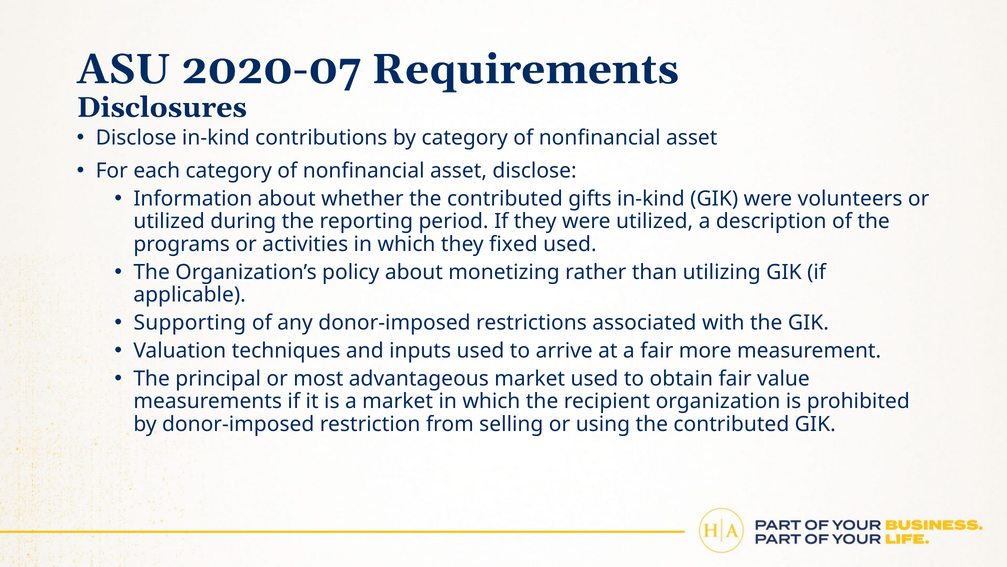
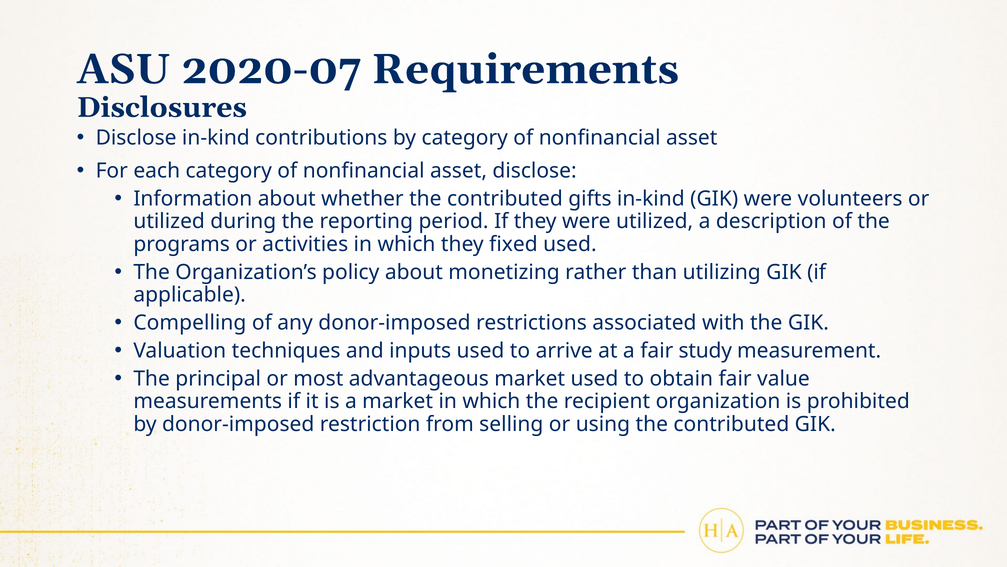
Supporting: Supporting -> Compelling
more: more -> study
